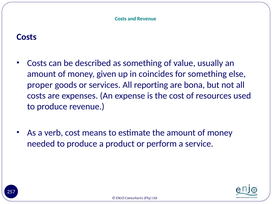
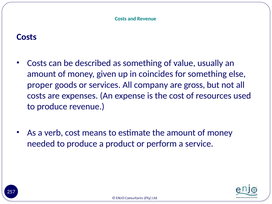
reporting: reporting -> company
bona: bona -> gross
